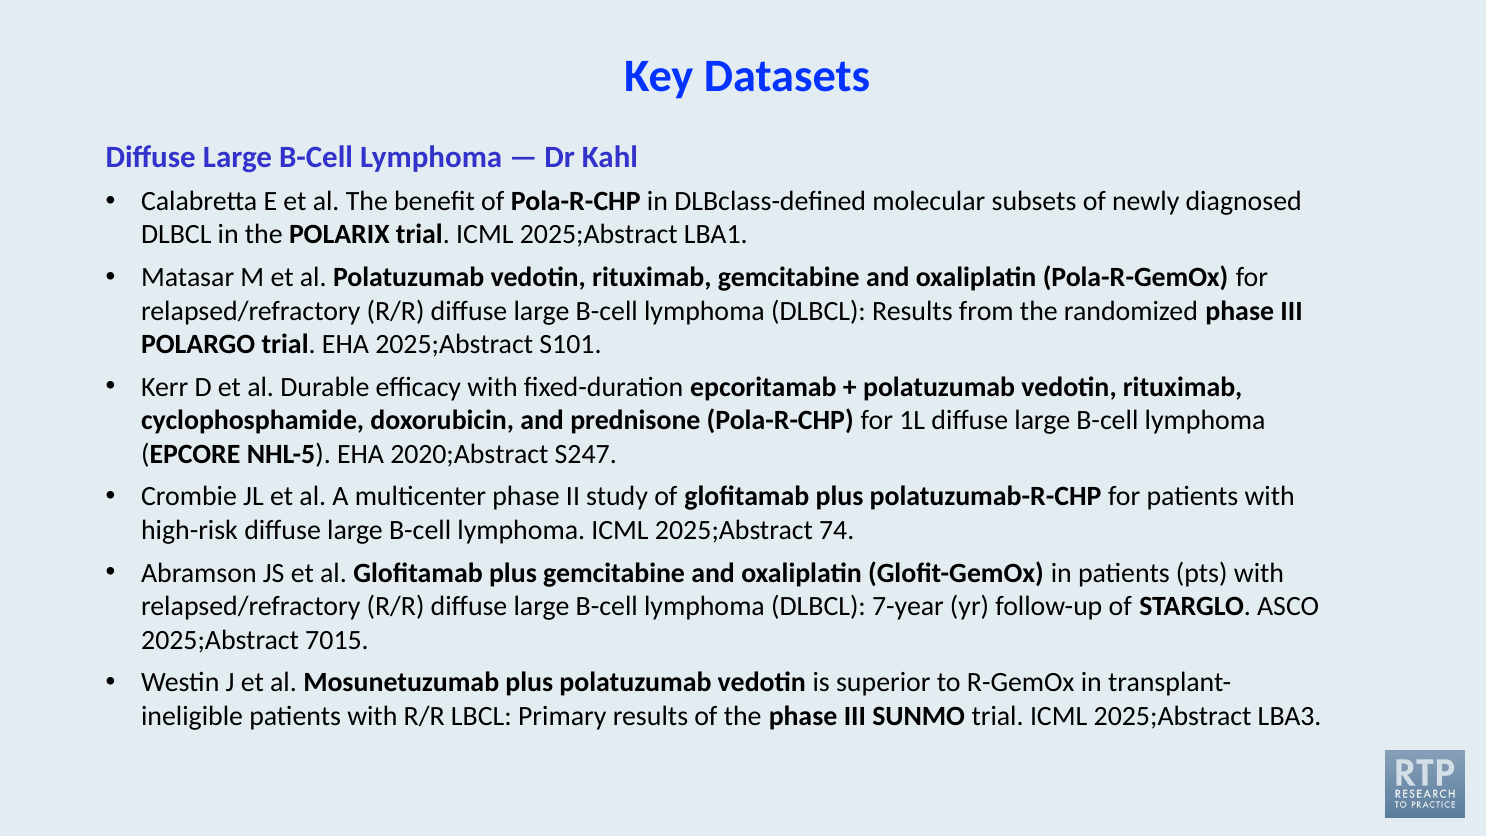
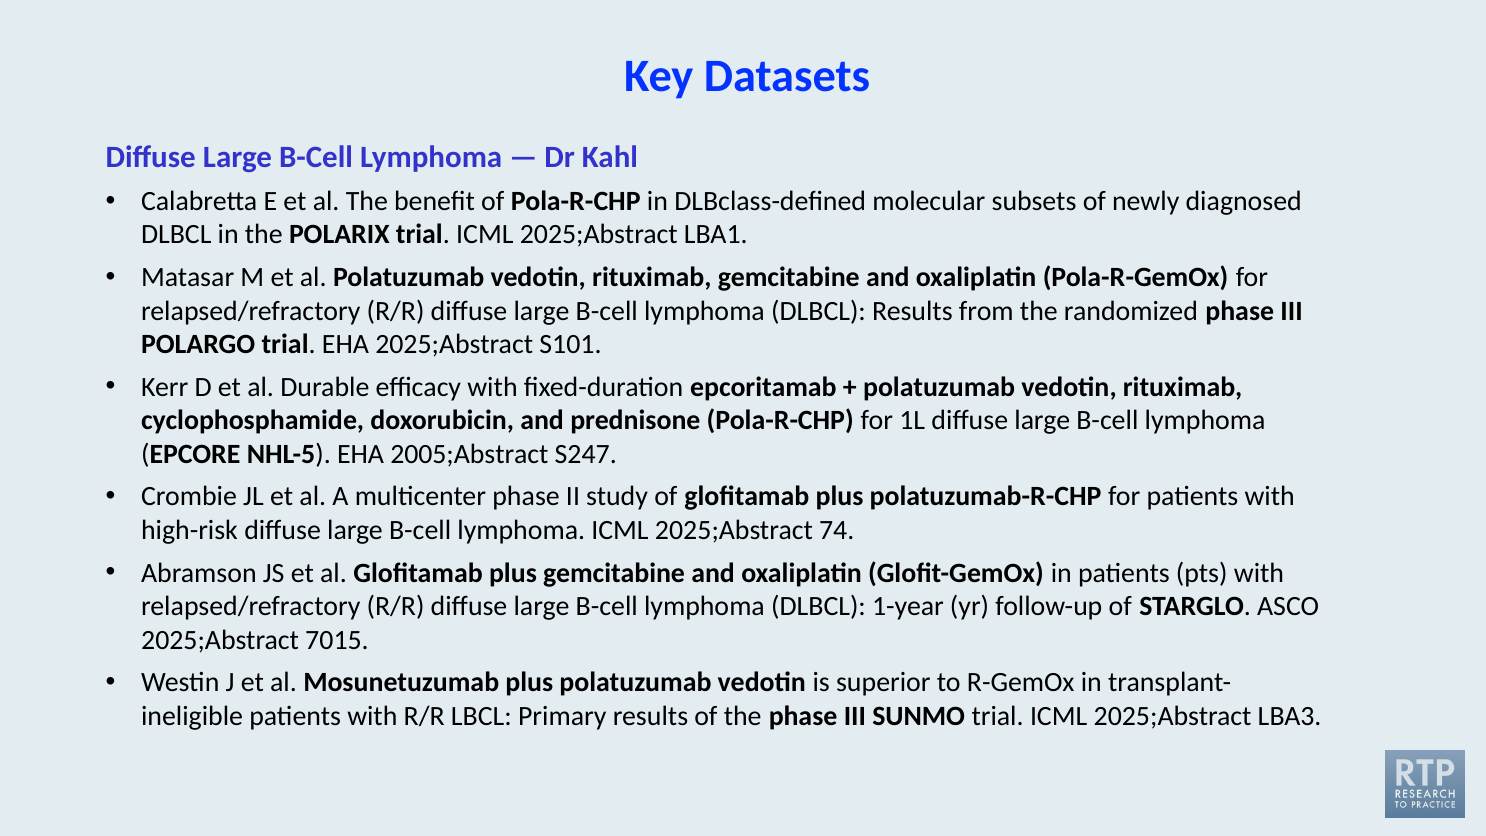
2020;Abstract: 2020;Abstract -> 2005;Abstract
7-year: 7-year -> 1-year
